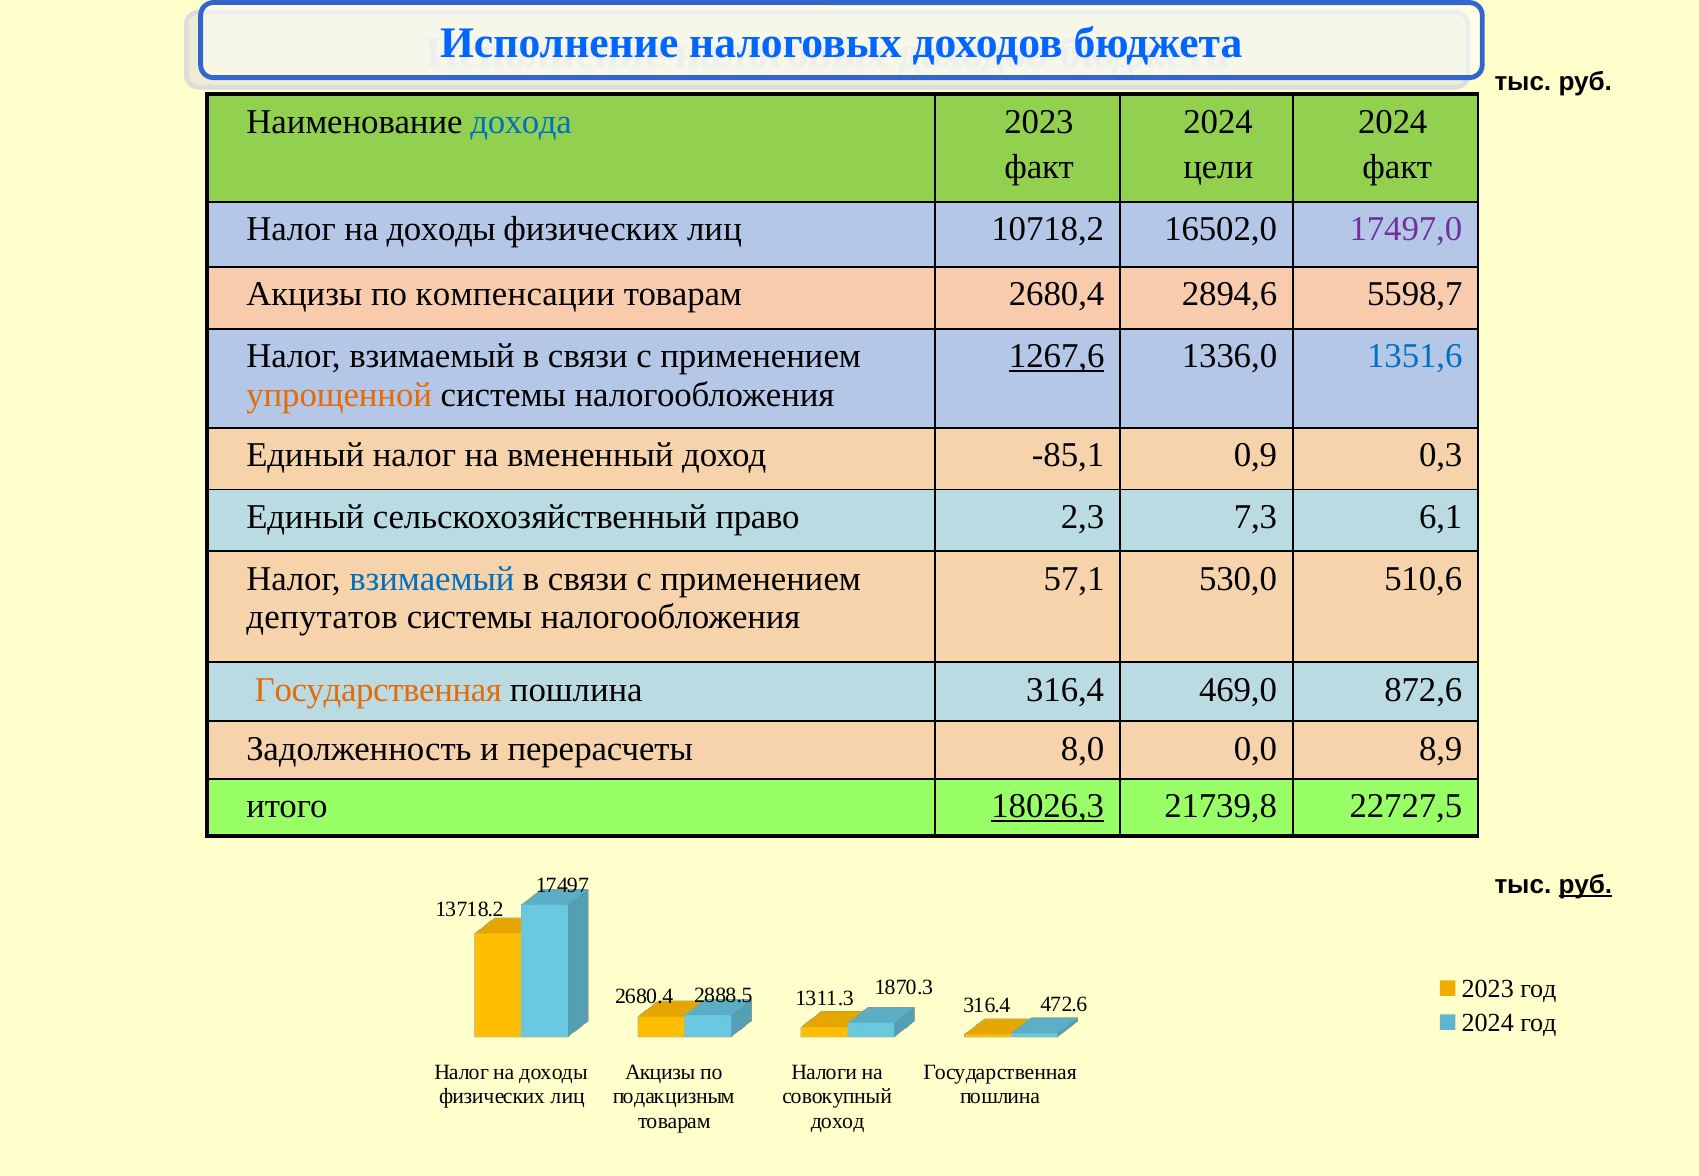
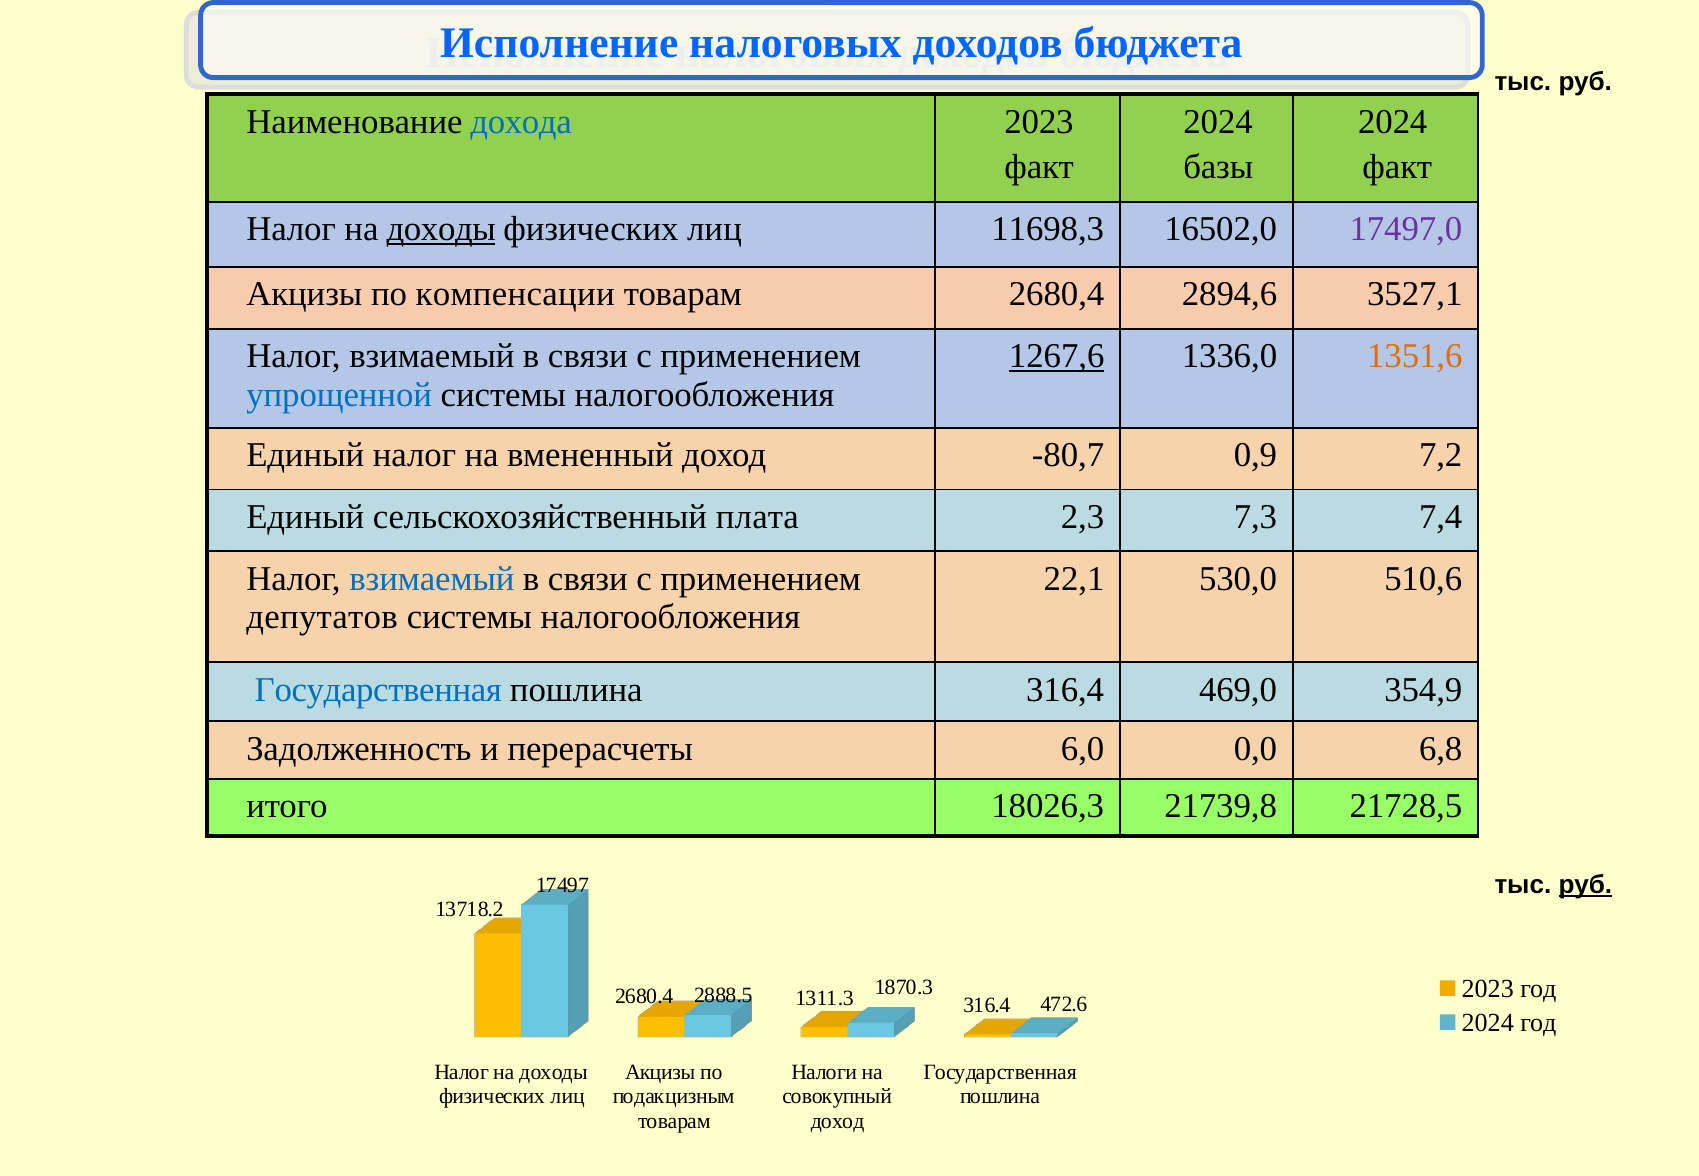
цели: цели -> базы
доходы at (441, 229) underline: none -> present
10718,2: 10718,2 -> 11698,3
5598,7: 5598,7 -> 3527,1
1351,6 colour: blue -> orange
упрощенной colour: orange -> blue
-85,1: -85,1 -> -80,7
0,3: 0,3 -> 7,2
право: право -> плата
6,1: 6,1 -> 7,4
57,1: 57,1 -> 22,1
Государственная at (378, 690) colour: orange -> blue
872,6: 872,6 -> 354,9
8,0: 8,0 -> 6,0
8,9: 8,9 -> 6,8
18026,3 underline: present -> none
22727,5: 22727,5 -> 21728,5
